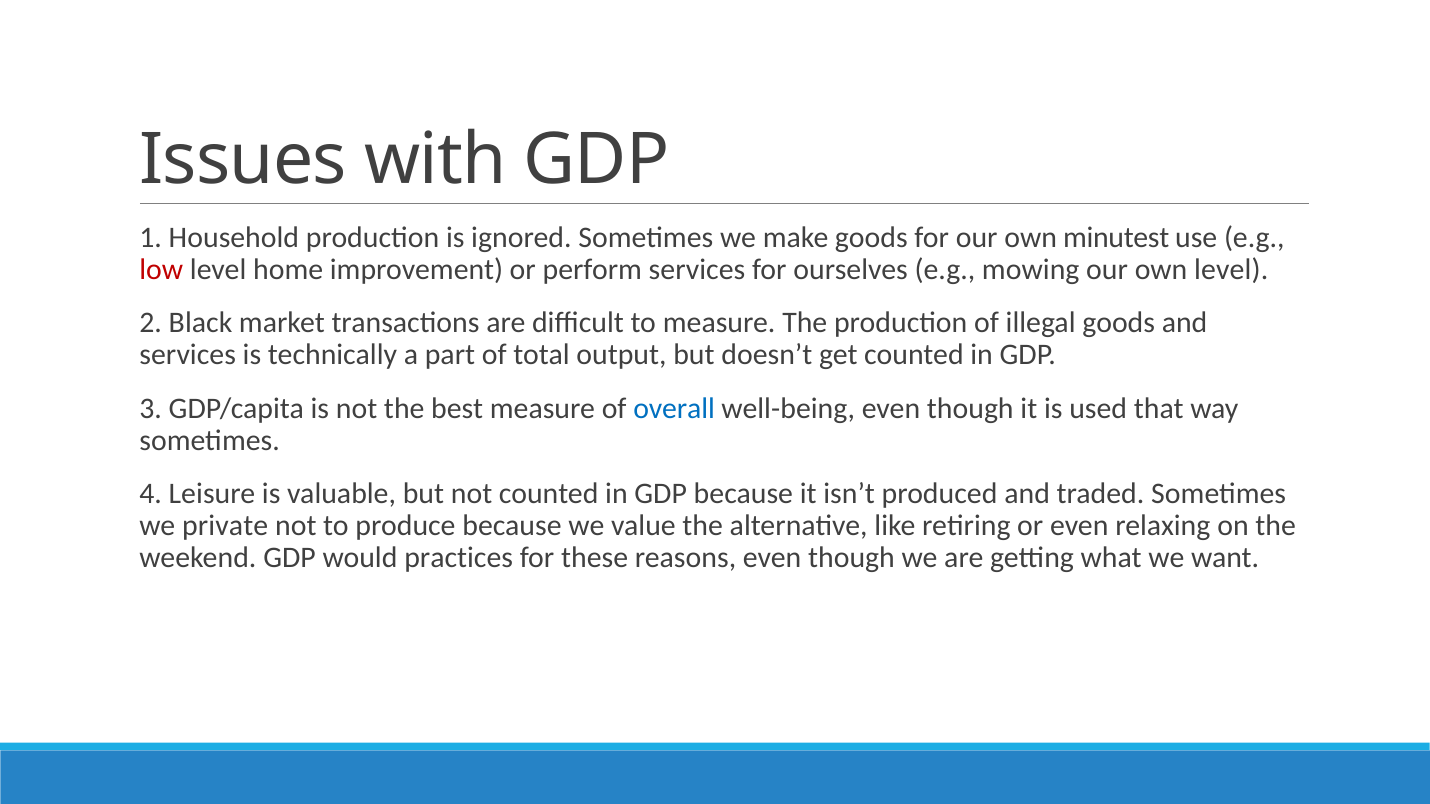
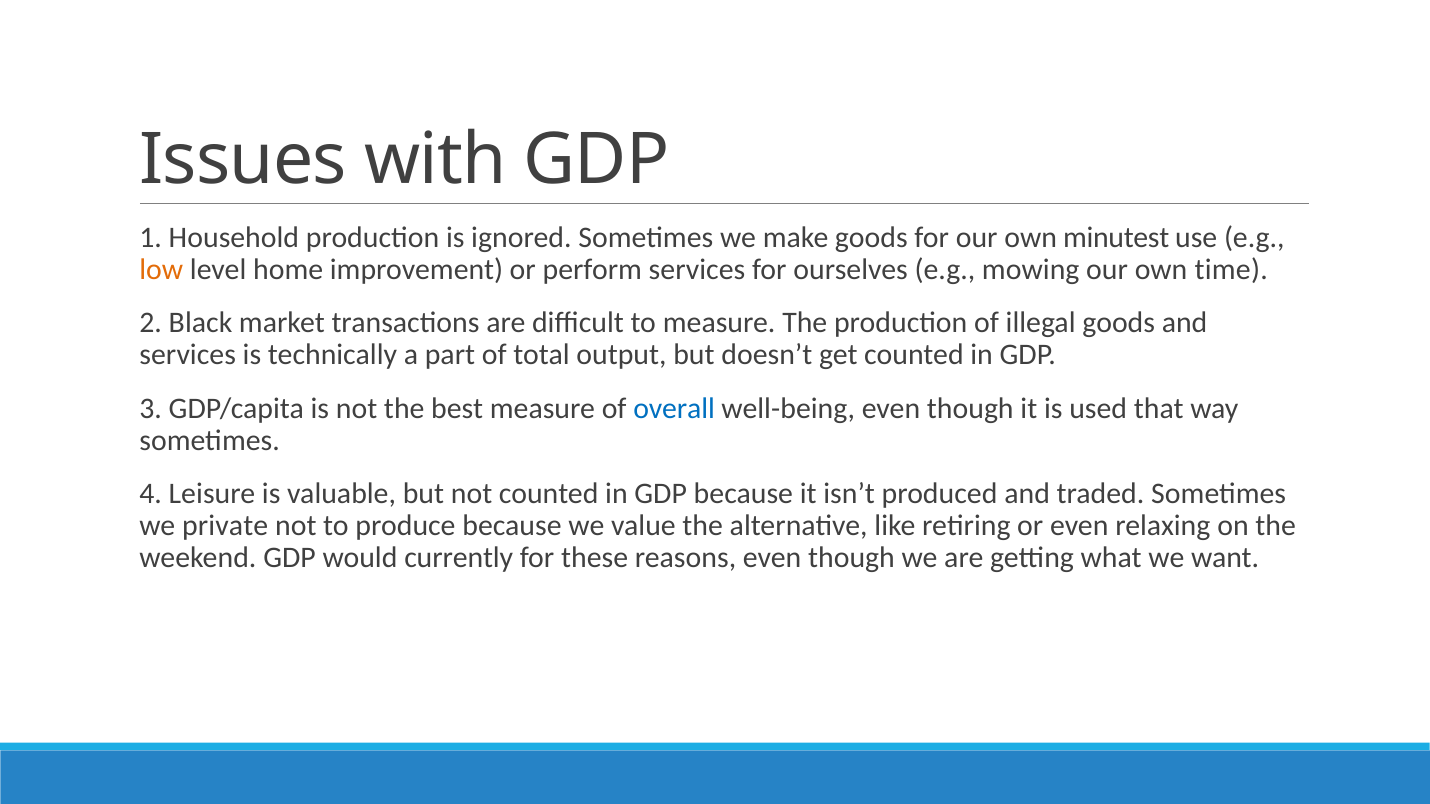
low colour: red -> orange
own level: level -> time
practices: practices -> currently
